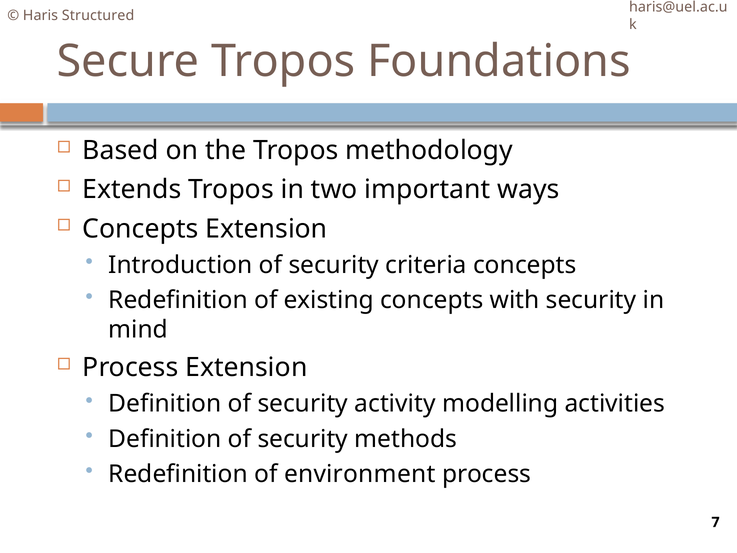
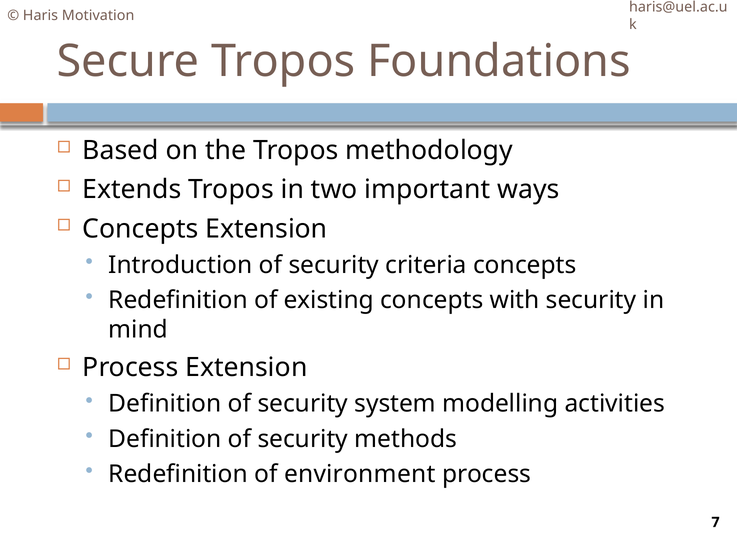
Structured: Structured -> Motivation
activity: activity -> system
